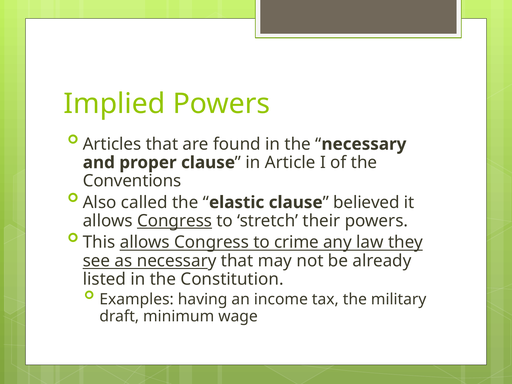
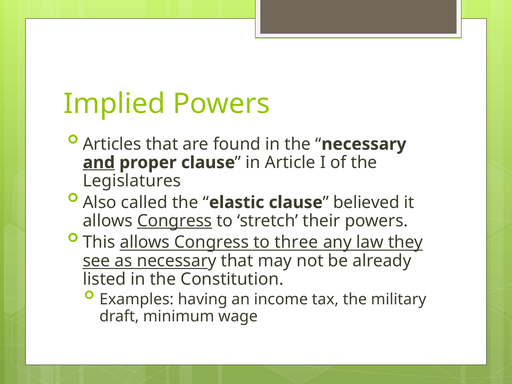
and underline: none -> present
Conventions: Conventions -> Legislatures
crime: crime -> three
